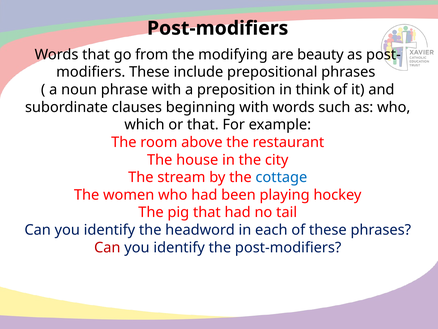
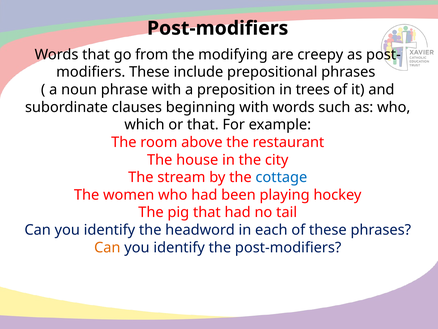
beauty: beauty -> creepy
think: think -> trees
Can at (107, 247) colour: red -> orange
